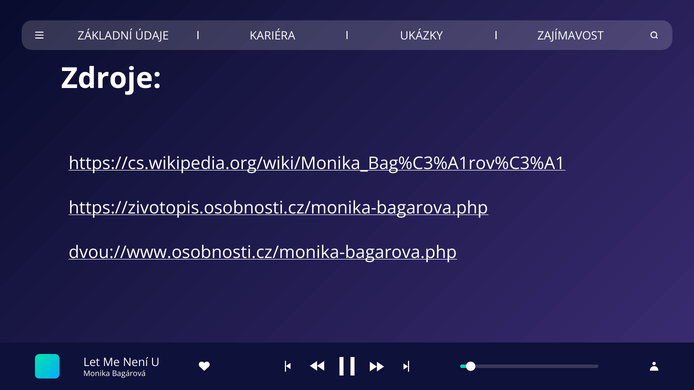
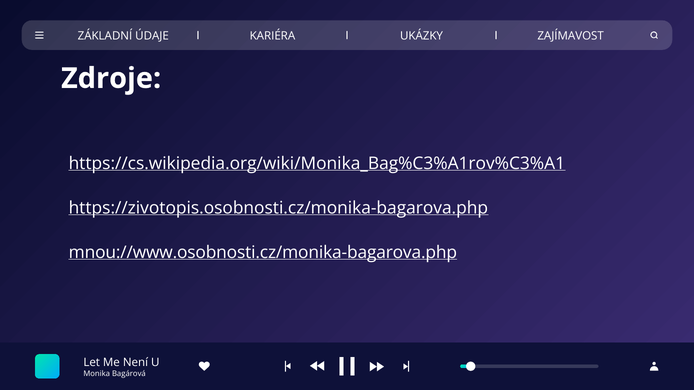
dvou://www.osobnosti.cz/monika-bagarova.php: dvou://www.osobnosti.cz/monika-bagarova.php -> mnou://www.osobnosti.cz/monika-bagarova.php
